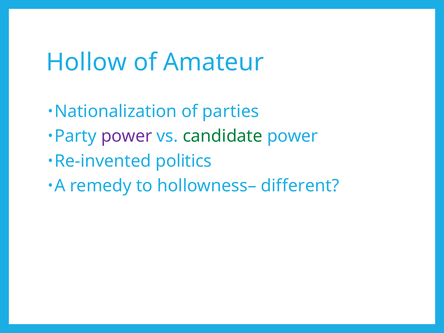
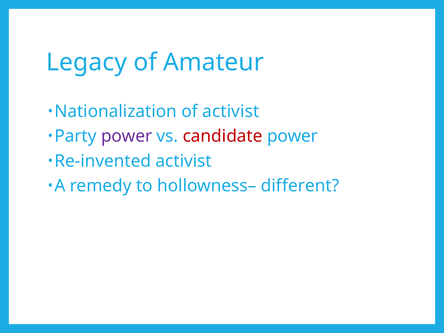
Hollow: Hollow -> Legacy
of parties: parties -> activist
candidate colour: green -> red
Re-invented politics: politics -> activist
